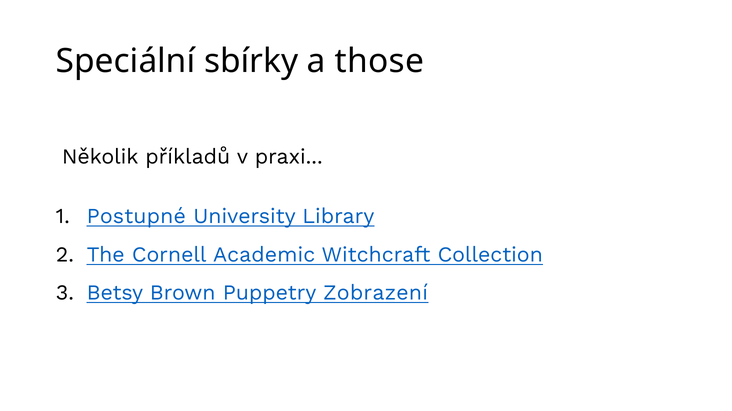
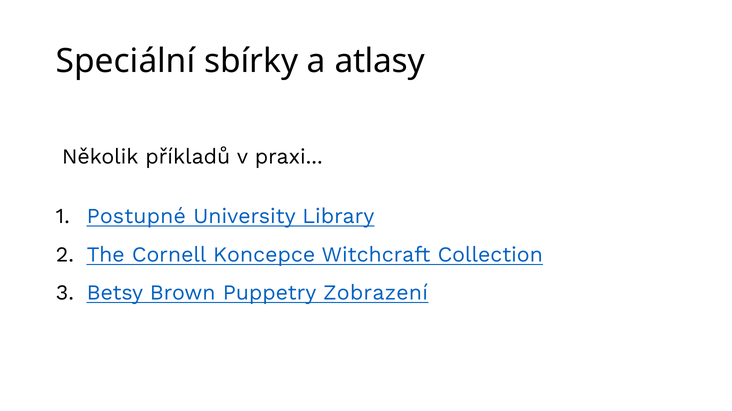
those: those -> atlasy
Academic: Academic -> Koncepce
